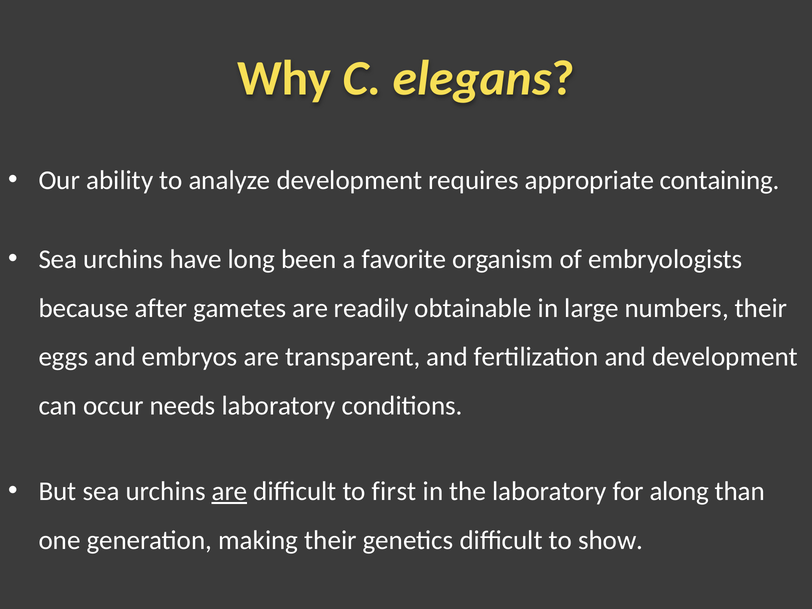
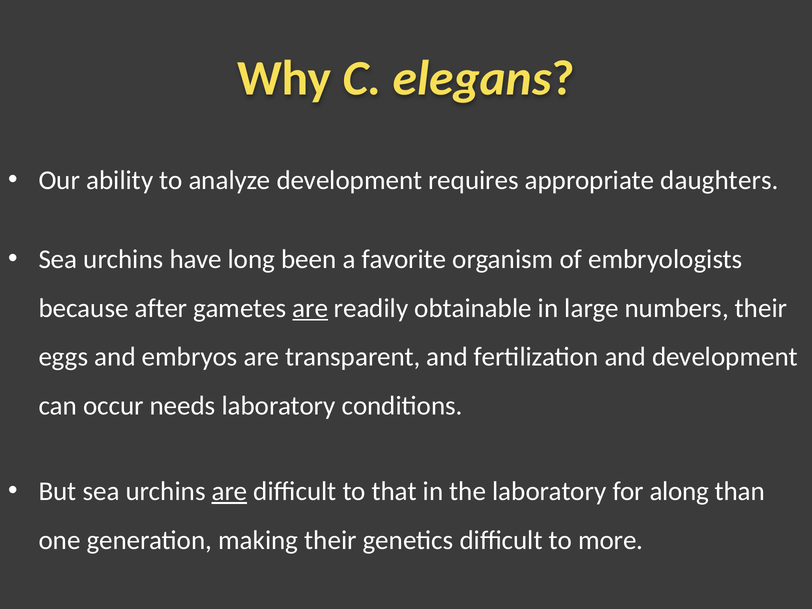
containing: containing -> daughters
are at (310, 308) underline: none -> present
first: first -> that
show: show -> more
